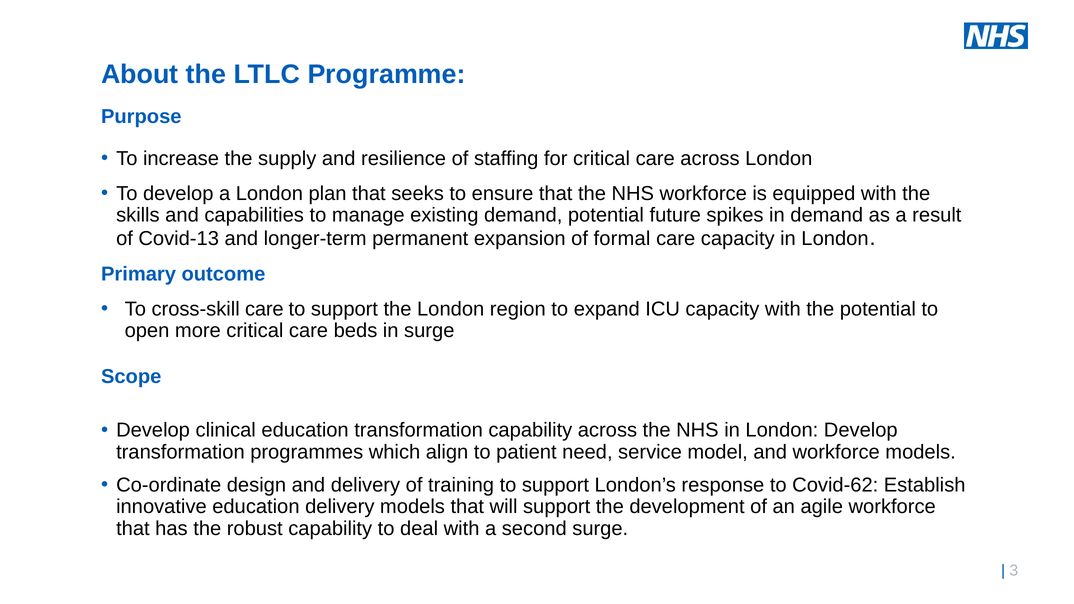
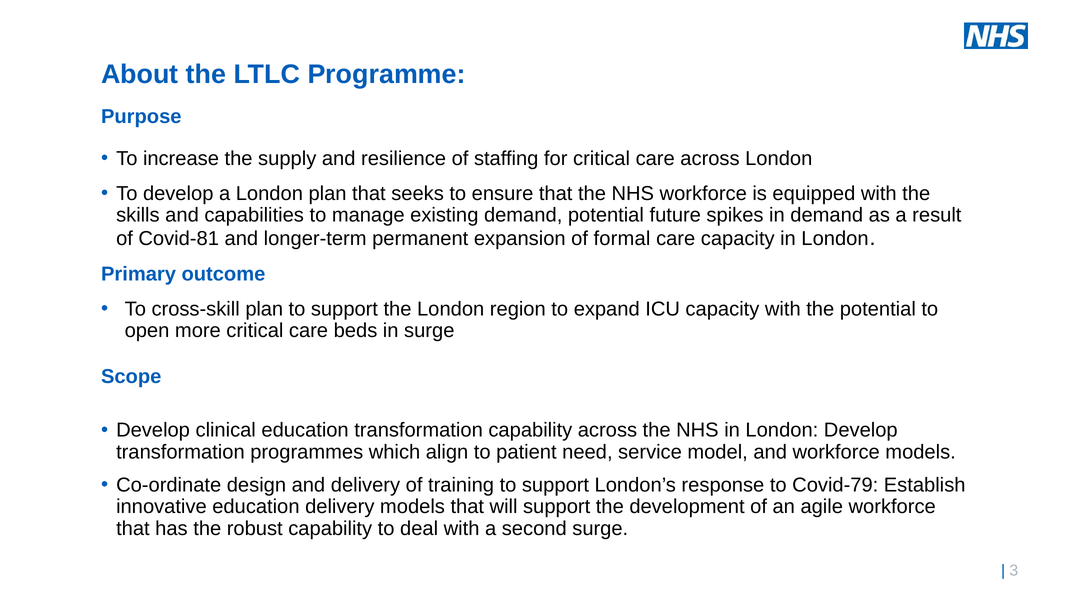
Covid-13: Covid-13 -> Covid-81
cross-skill care: care -> plan
Covid-62: Covid-62 -> Covid-79
